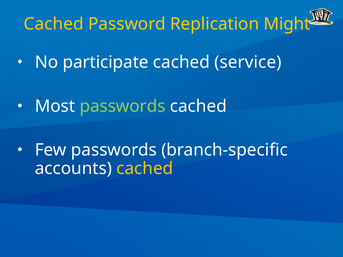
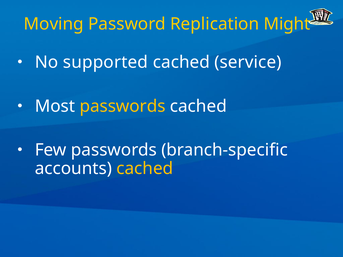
Cached at (54, 24): Cached -> Moving
participate: participate -> supported
passwords at (123, 106) colour: light green -> yellow
